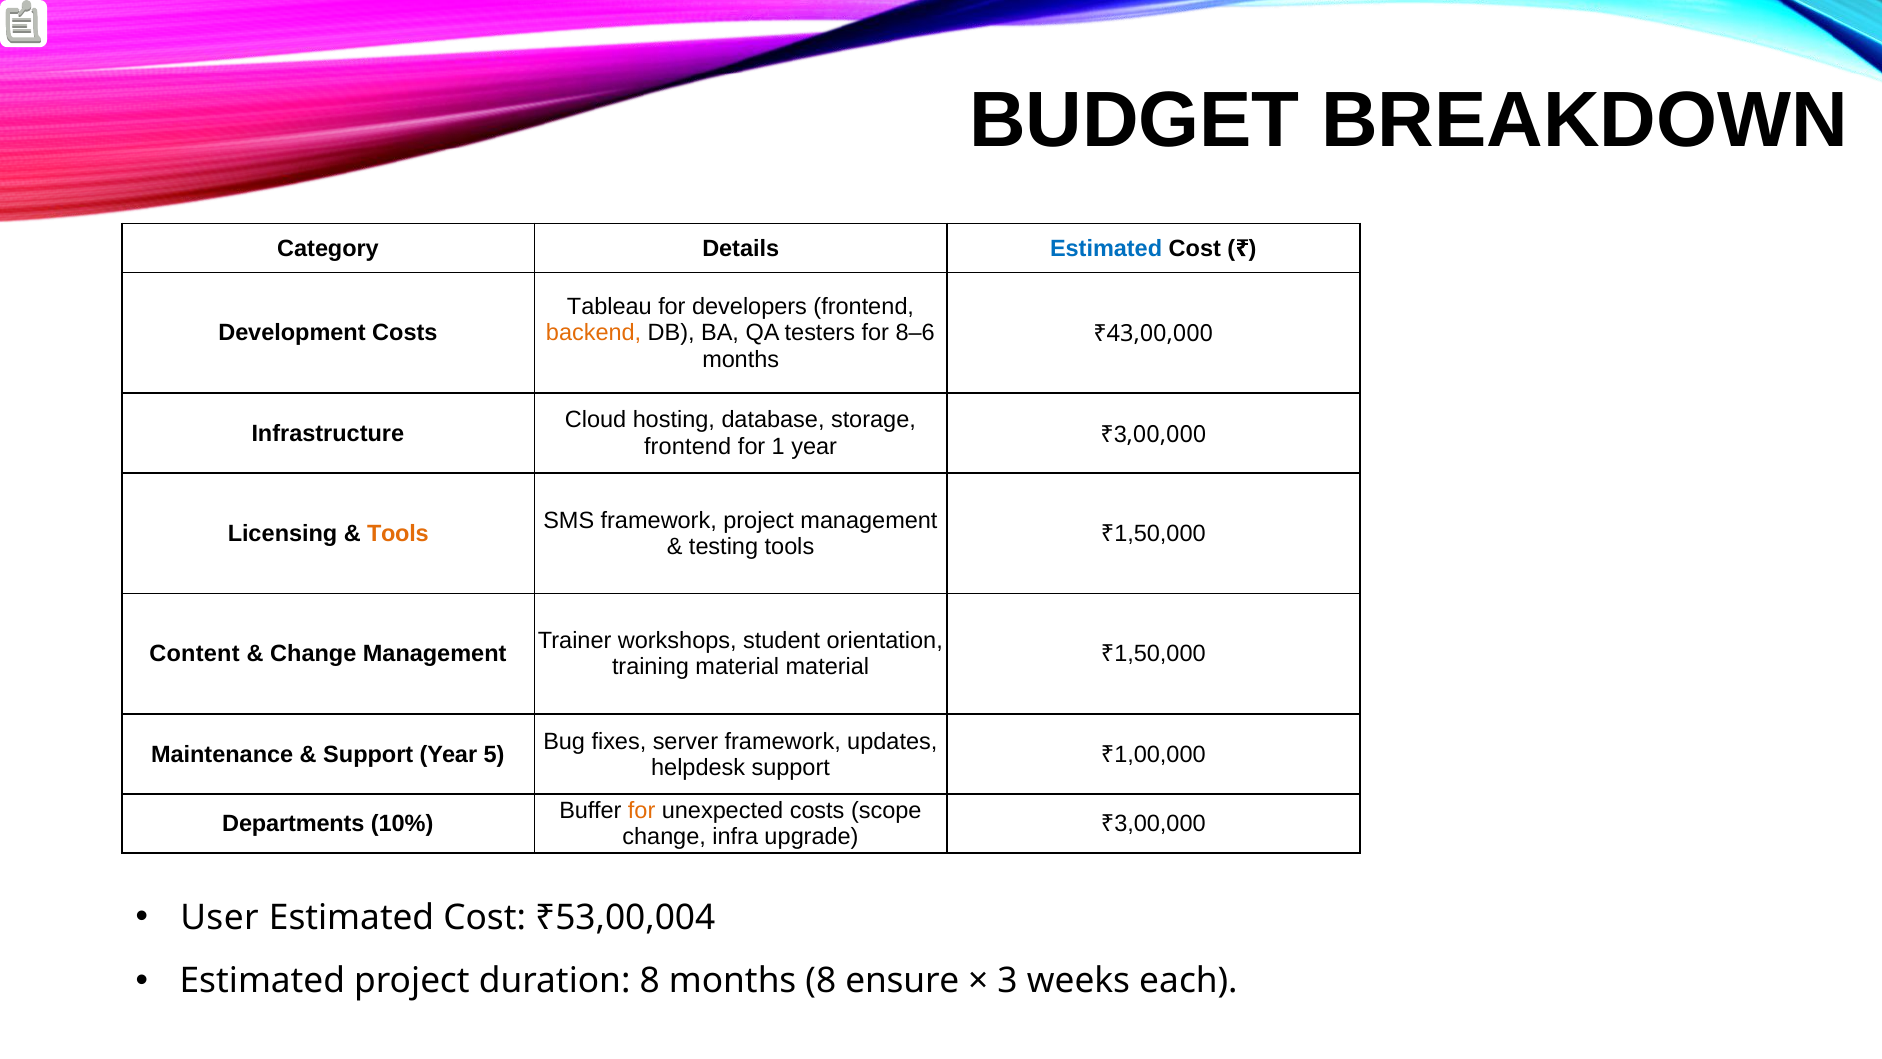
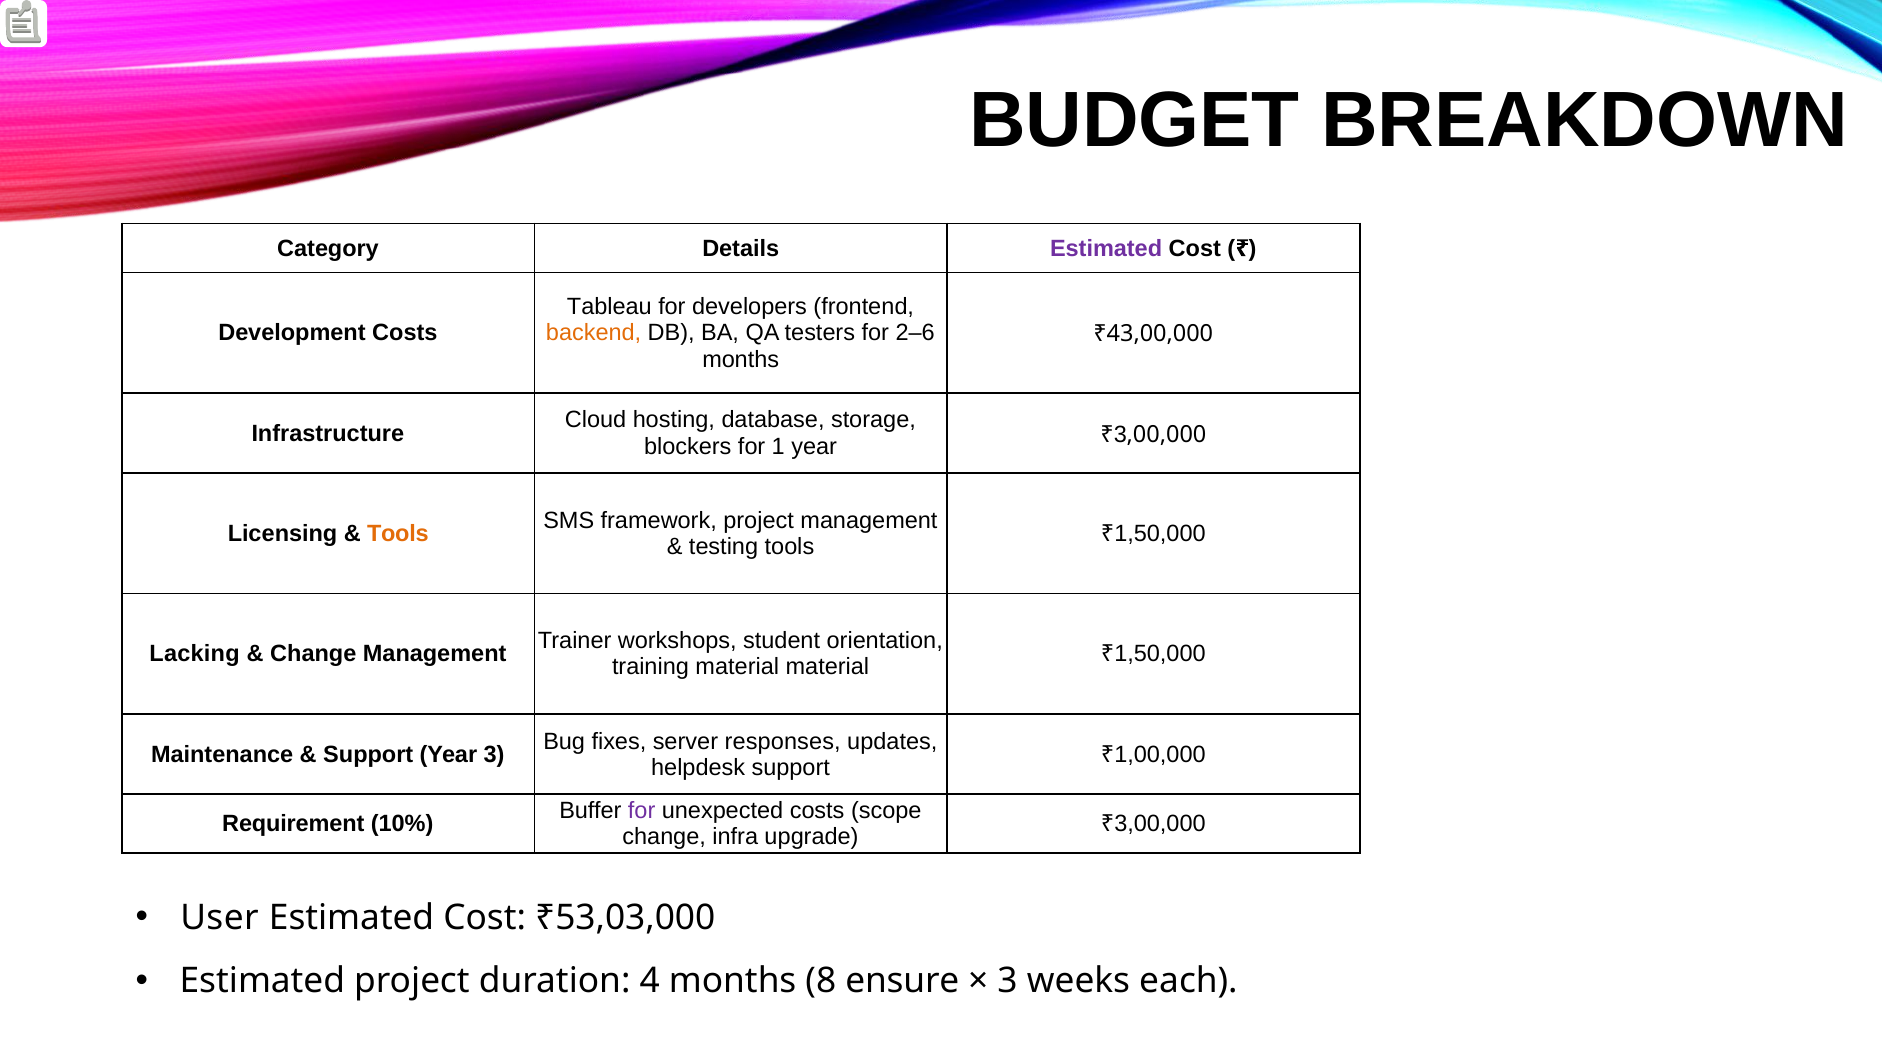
Estimated at (1106, 248) colour: blue -> purple
8–6: 8–6 -> 2–6
frontend at (688, 446): frontend -> blockers
Content: Content -> Lacking
server framework: framework -> responses
Year 5: 5 -> 3
for at (642, 810) colour: orange -> purple
Departments: Departments -> Requirement
₹53,00,004: ₹53,00,004 -> ₹53,03,000
duration 8: 8 -> 4
